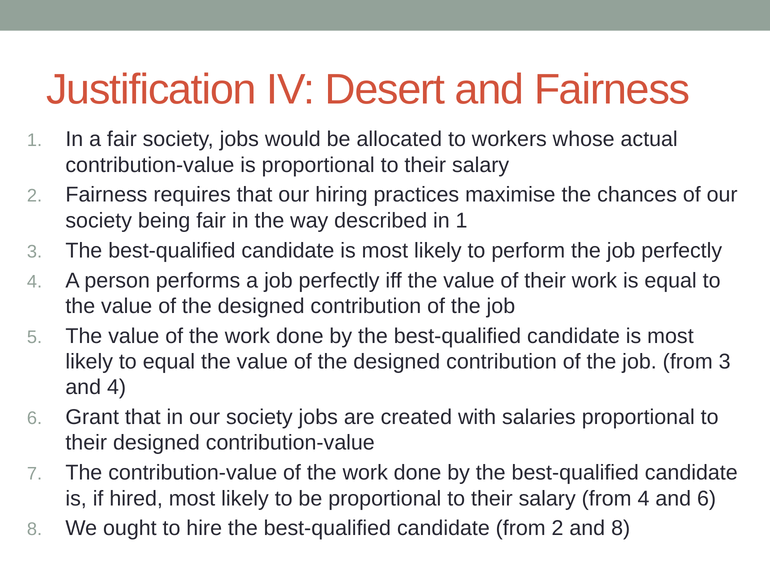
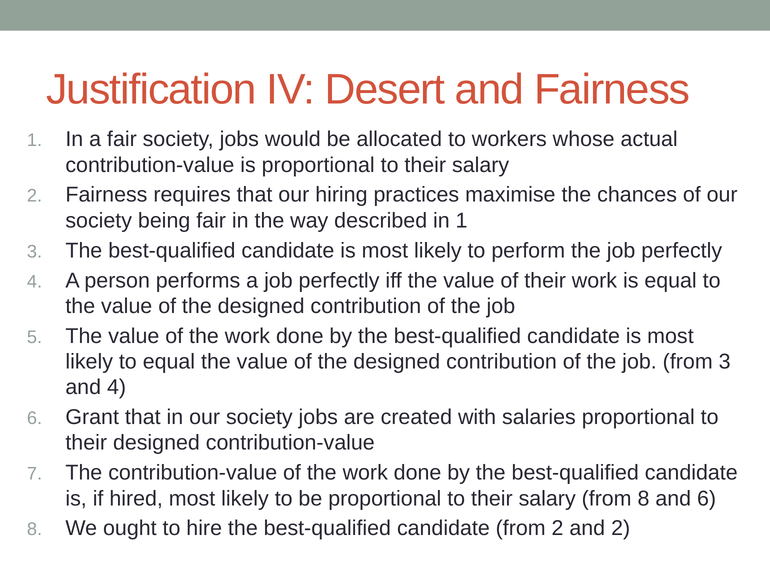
from 4: 4 -> 8
and 8: 8 -> 2
